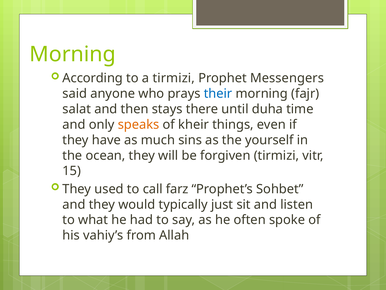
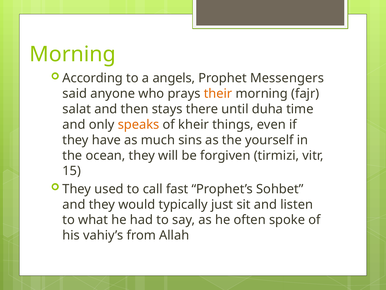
a tirmizi: tirmizi -> angels
their colour: blue -> orange
farz: farz -> fast
